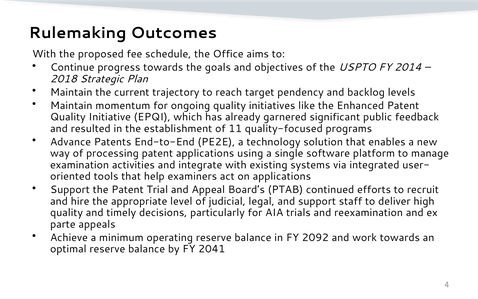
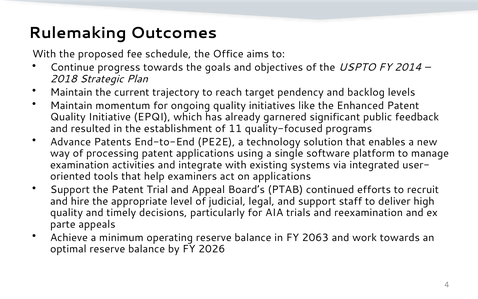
2092: 2092 -> 2063
2041: 2041 -> 2026
